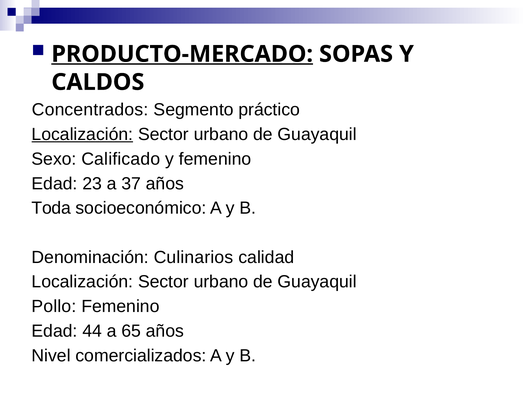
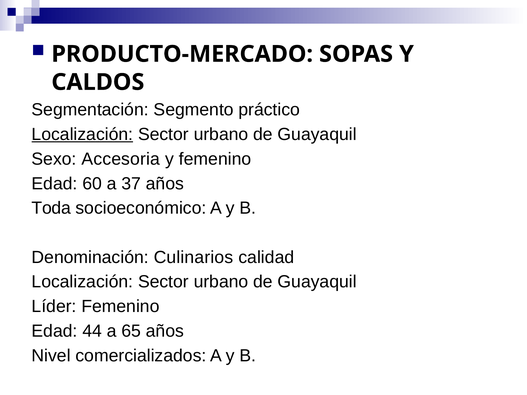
PRODUCTO-MERCADO underline: present -> none
Concentrados: Concentrados -> Segmentación
Calificado: Calificado -> Accesoria
23: 23 -> 60
Pollo: Pollo -> Líder
